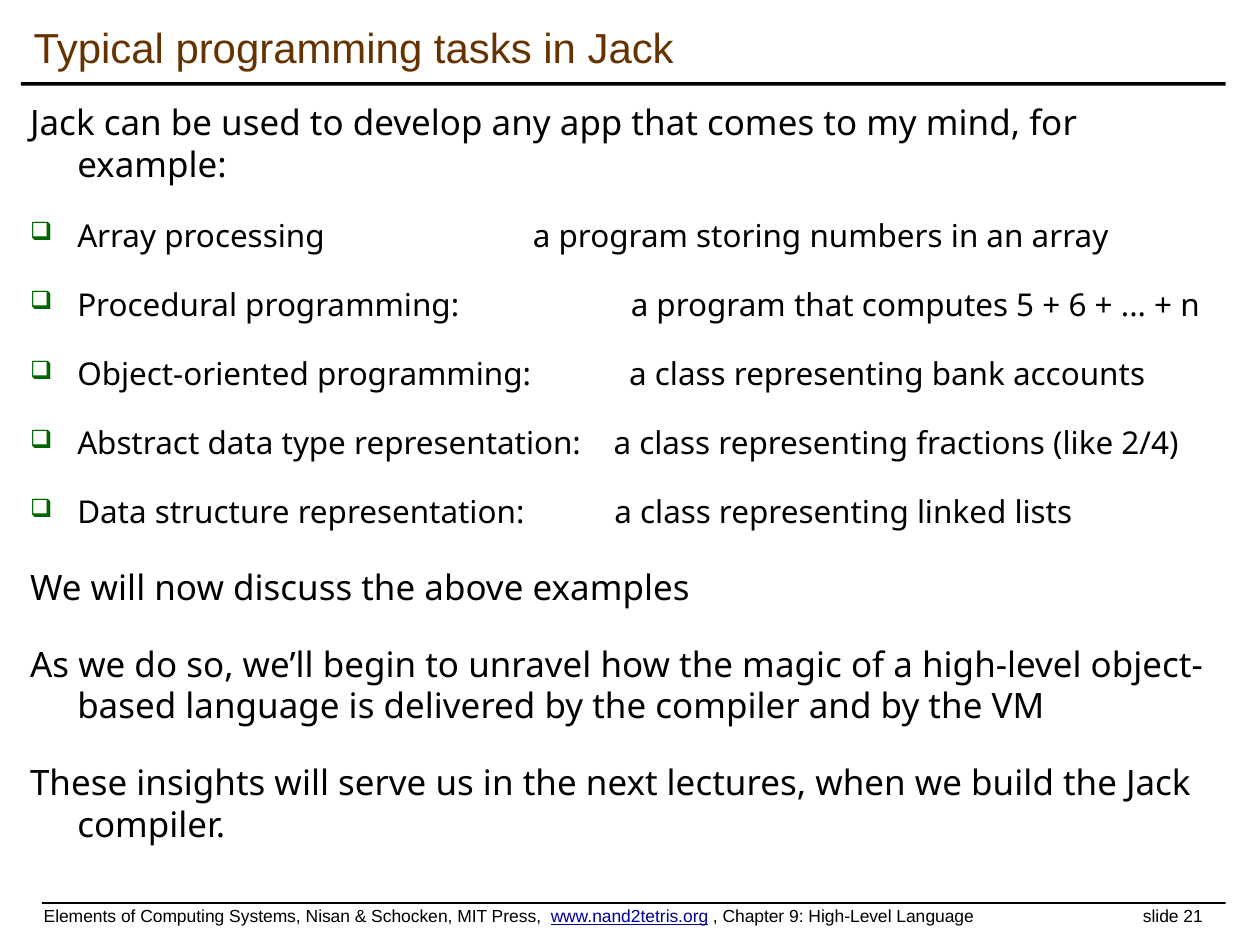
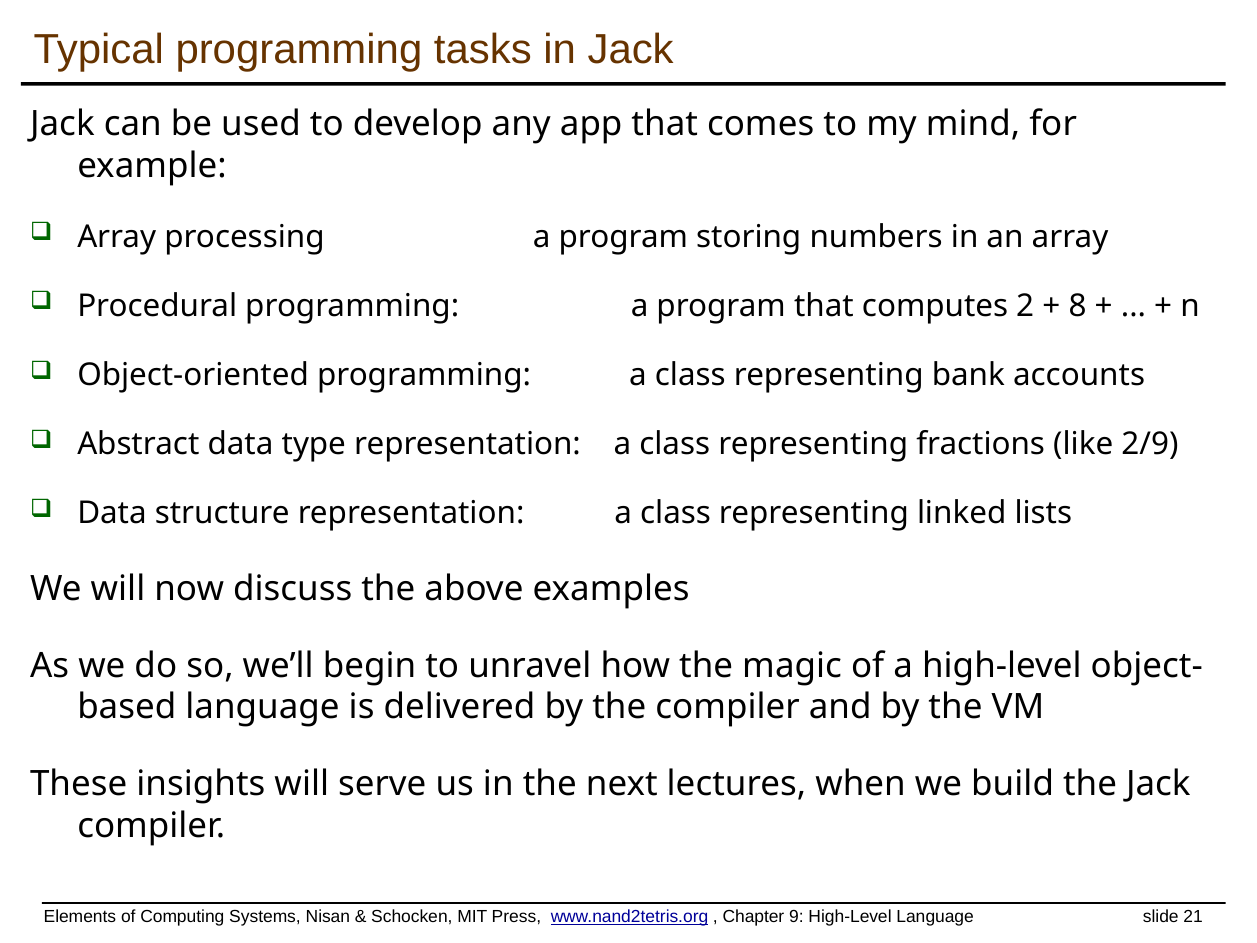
5: 5 -> 2
6: 6 -> 8
2/4: 2/4 -> 2/9
